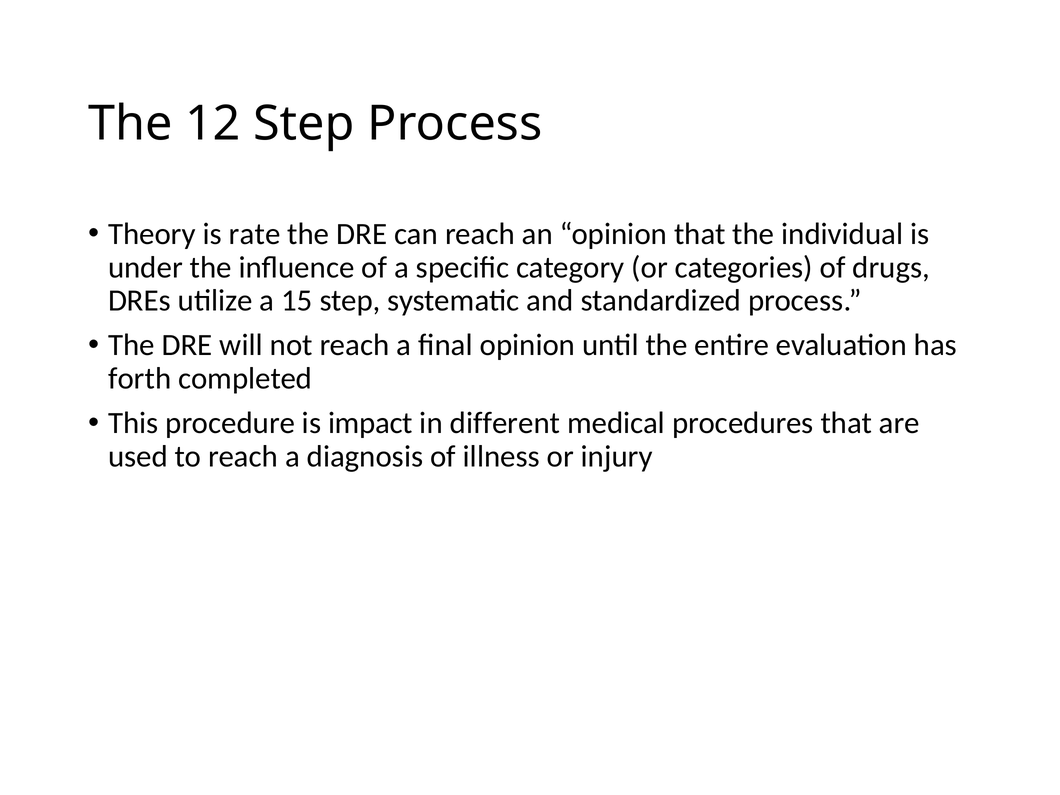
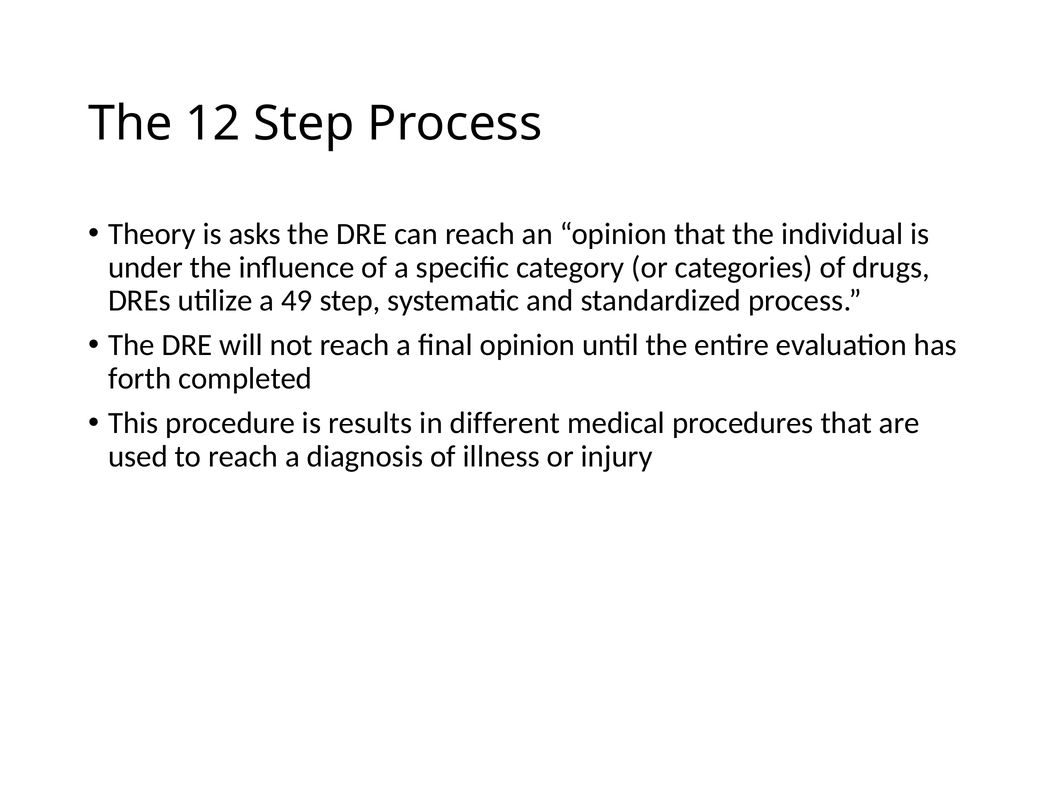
rate: rate -> asks
15: 15 -> 49
impact: impact -> results
